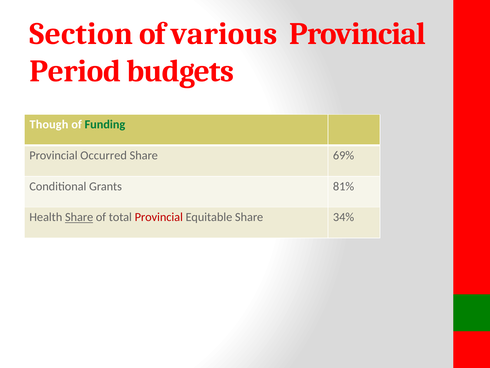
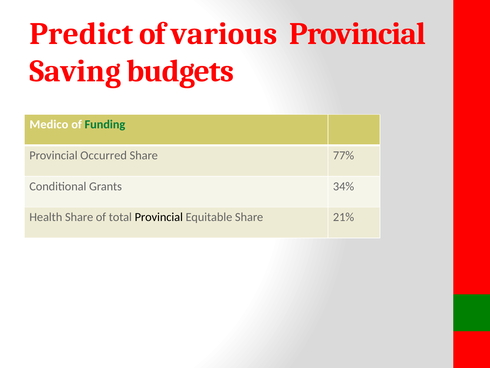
Section: Section -> Predict
Period: Period -> Saving
Though: Though -> Medico
69%: 69% -> 77%
81%: 81% -> 34%
Share at (79, 217) underline: present -> none
Provincial at (159, 217) colour: red -> black
34%: 34% -> 21%
